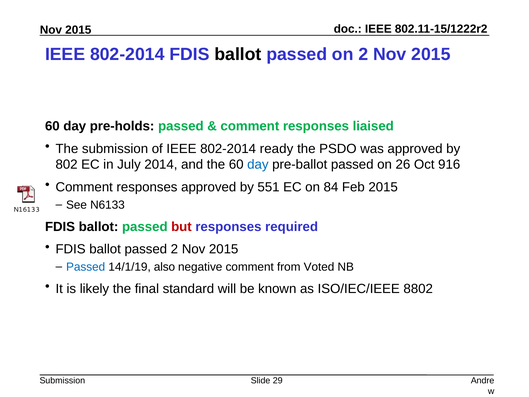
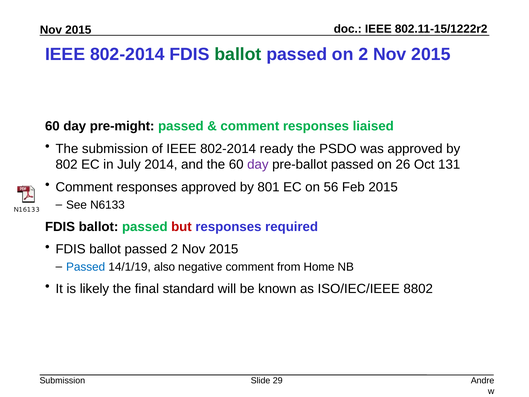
ballot at (238, 54) colour: black -> green
pre-holds: pre-holds -> pre-might
day at (258, 164) colour: blue -> purple
916: 916 -> 131
551: 551 -> 801
84: 84 -> 56
Voted: Voted -> Home
